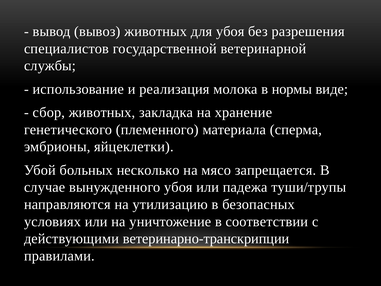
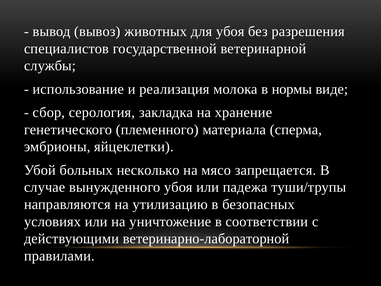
сбор животных: животных -> серология
ветеринарно-транскрипции: ветеринарно-транскрипции -> ветеринарно-лабораторной
